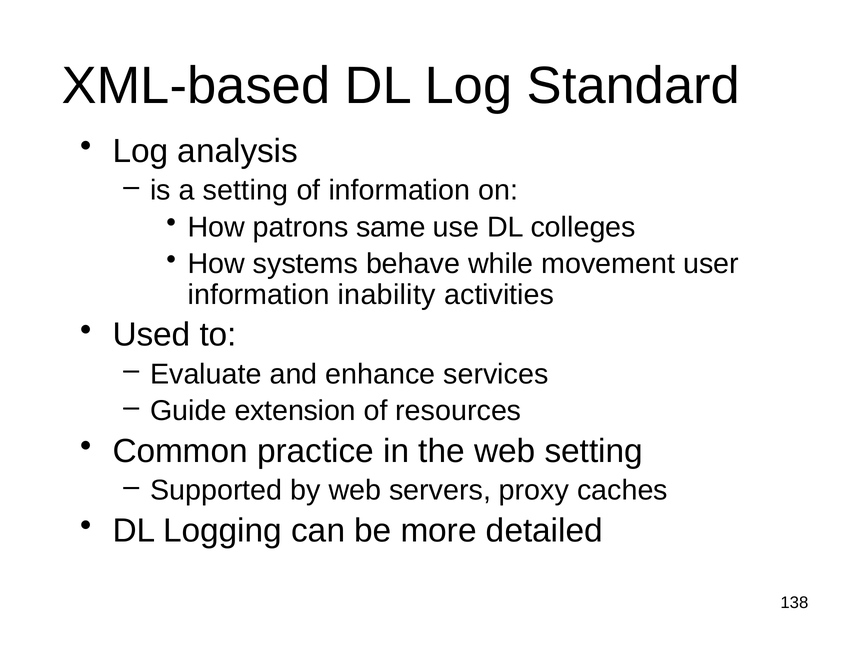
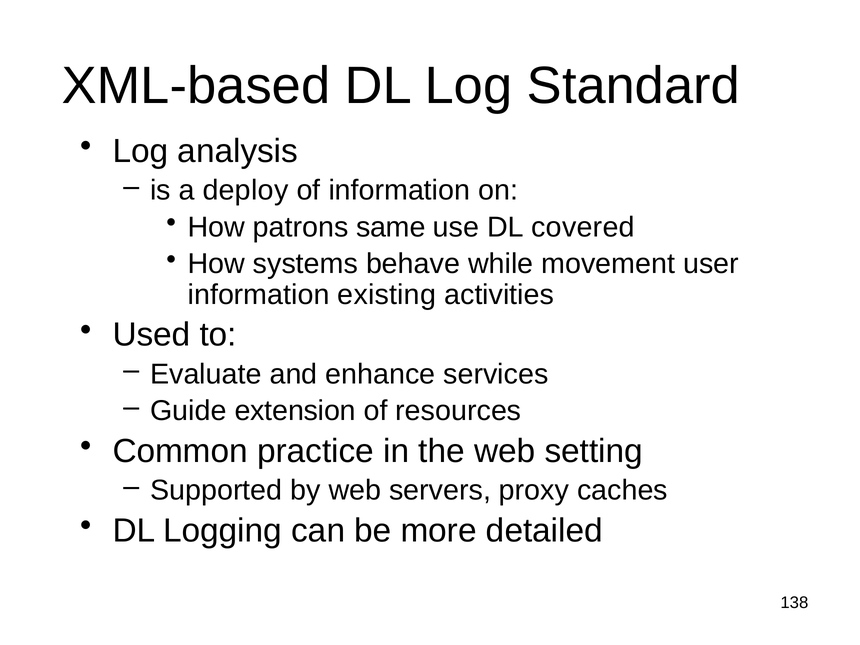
a setting: setting -> deploy
colleges: colleges -> covered
inability: inability -> existing
